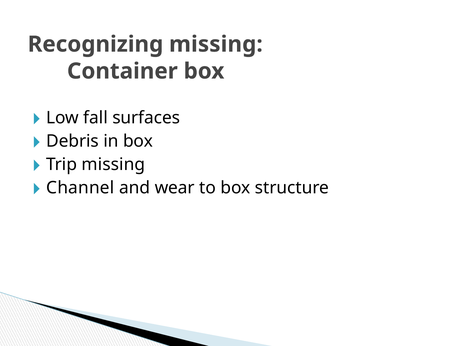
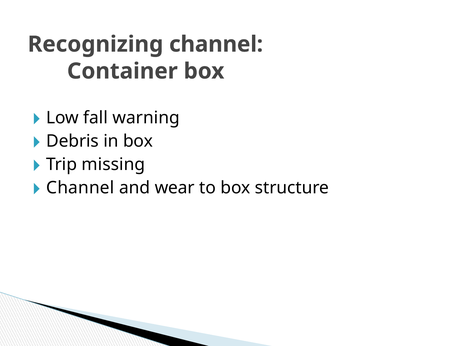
Recognizing missing: missing -> channel
surfaces: surfaces -> warning
